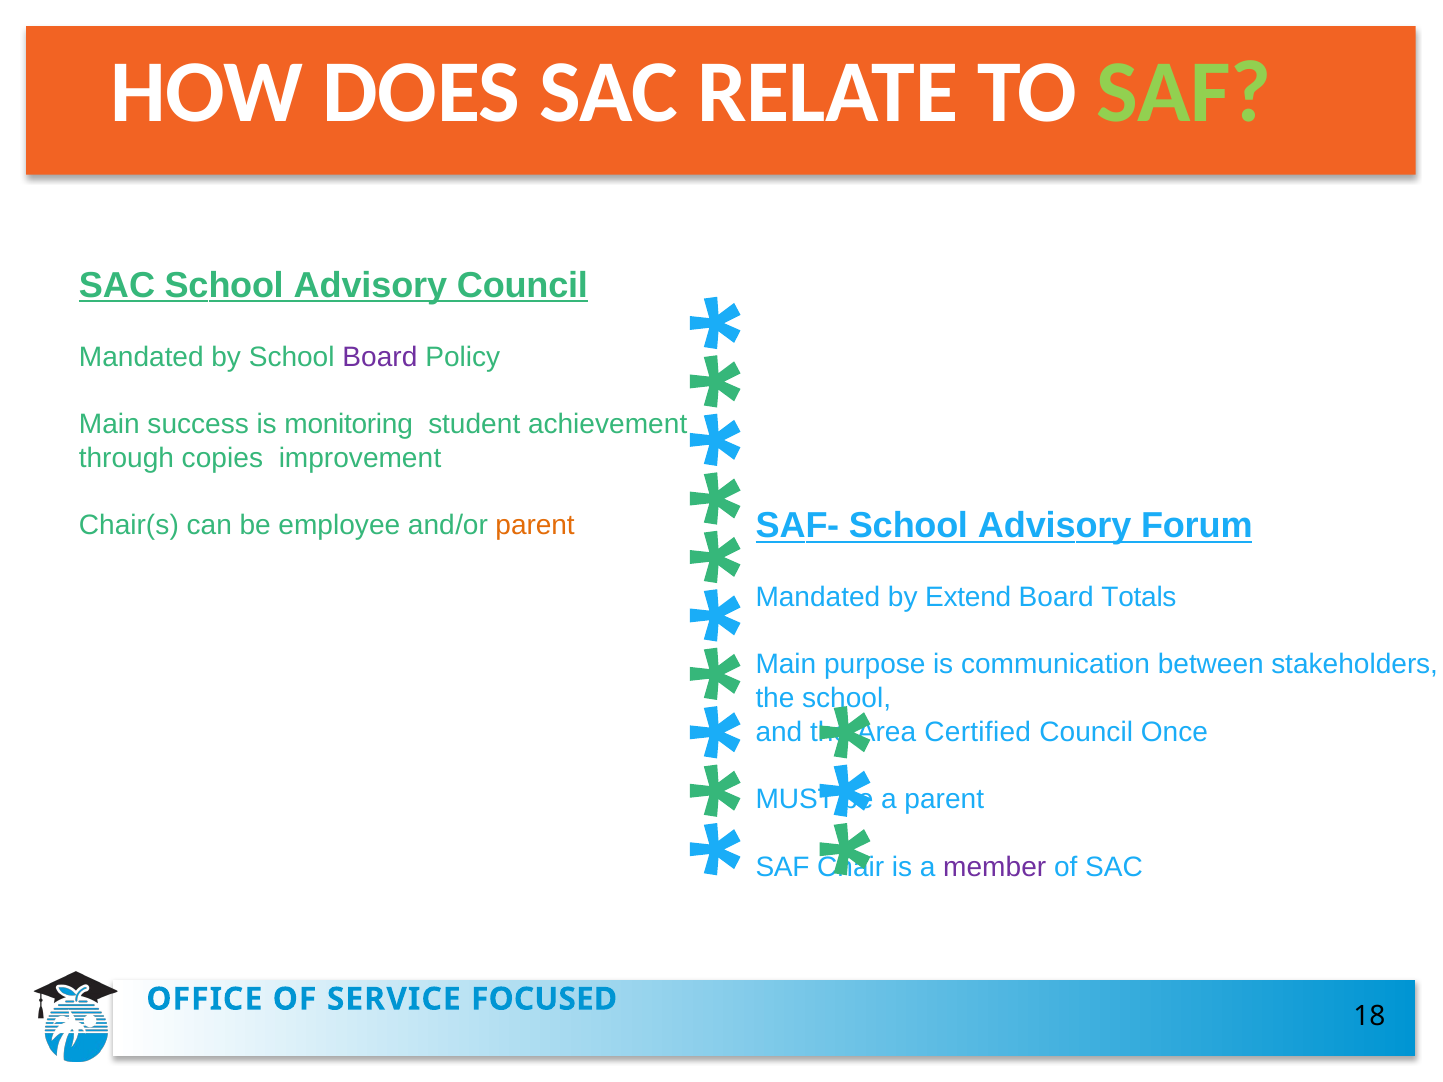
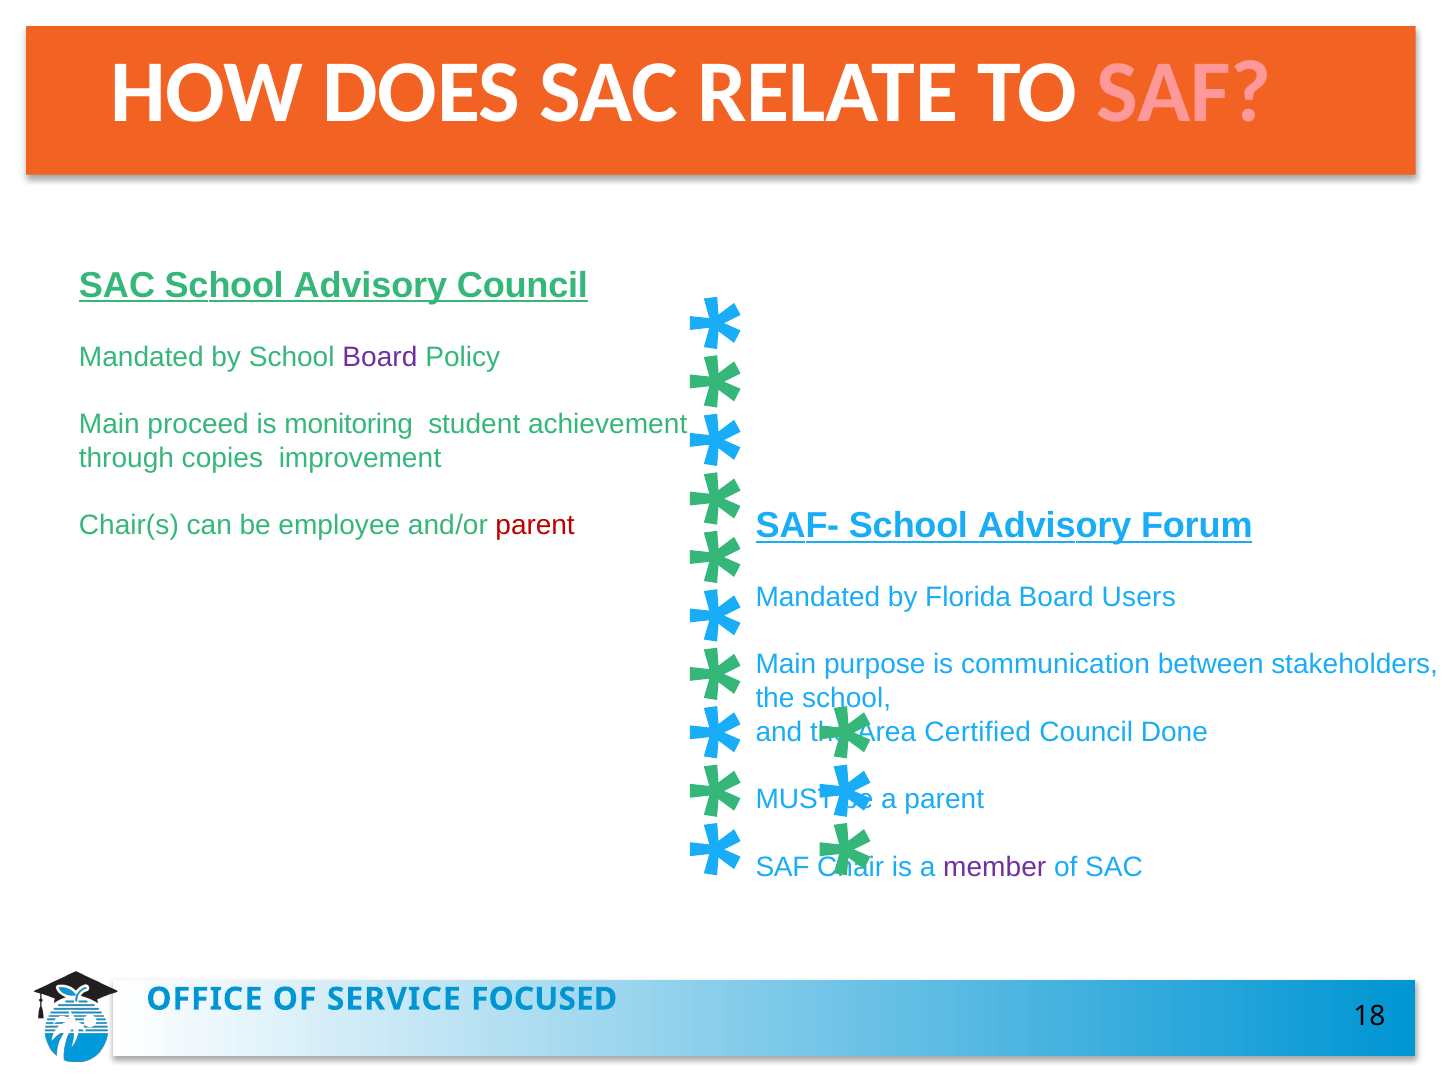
SAF at (1184, 92) colour: light green -> pink
success: success -> proceed
parent at (535, 526) colour: orange -> red
Extend: Extend -> Florida
Totals: Totals -> Users
Once: Once -> Done
